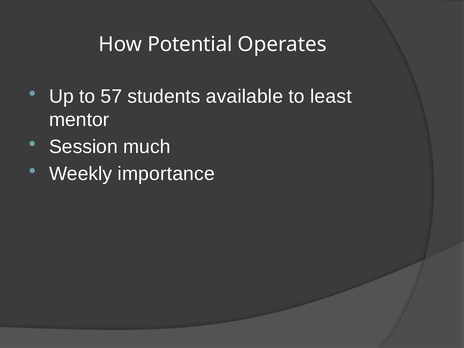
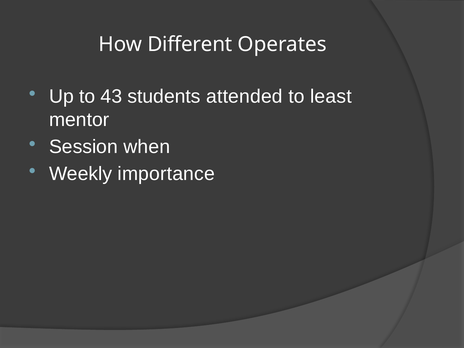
Potential: Potential -> Different
57: 57 -> 43
available: available -> attended
much: much -> when
